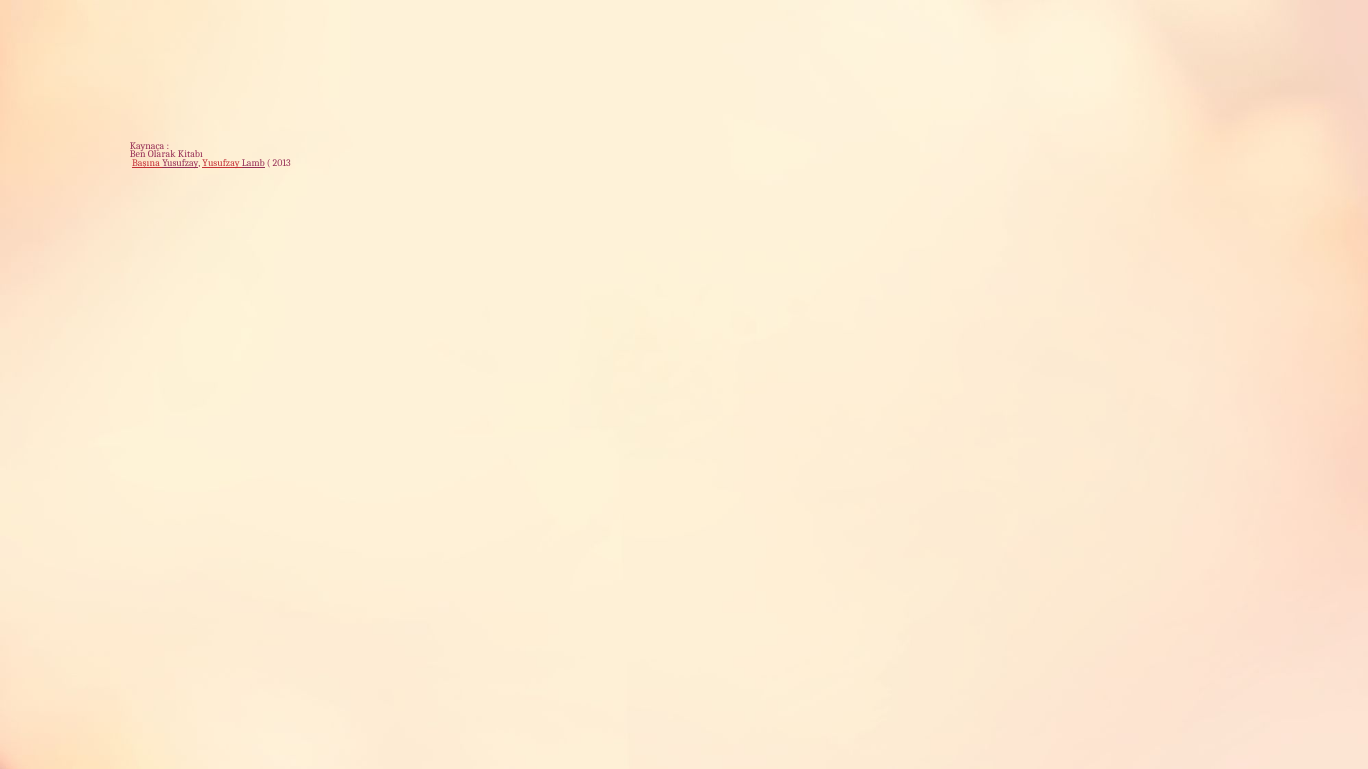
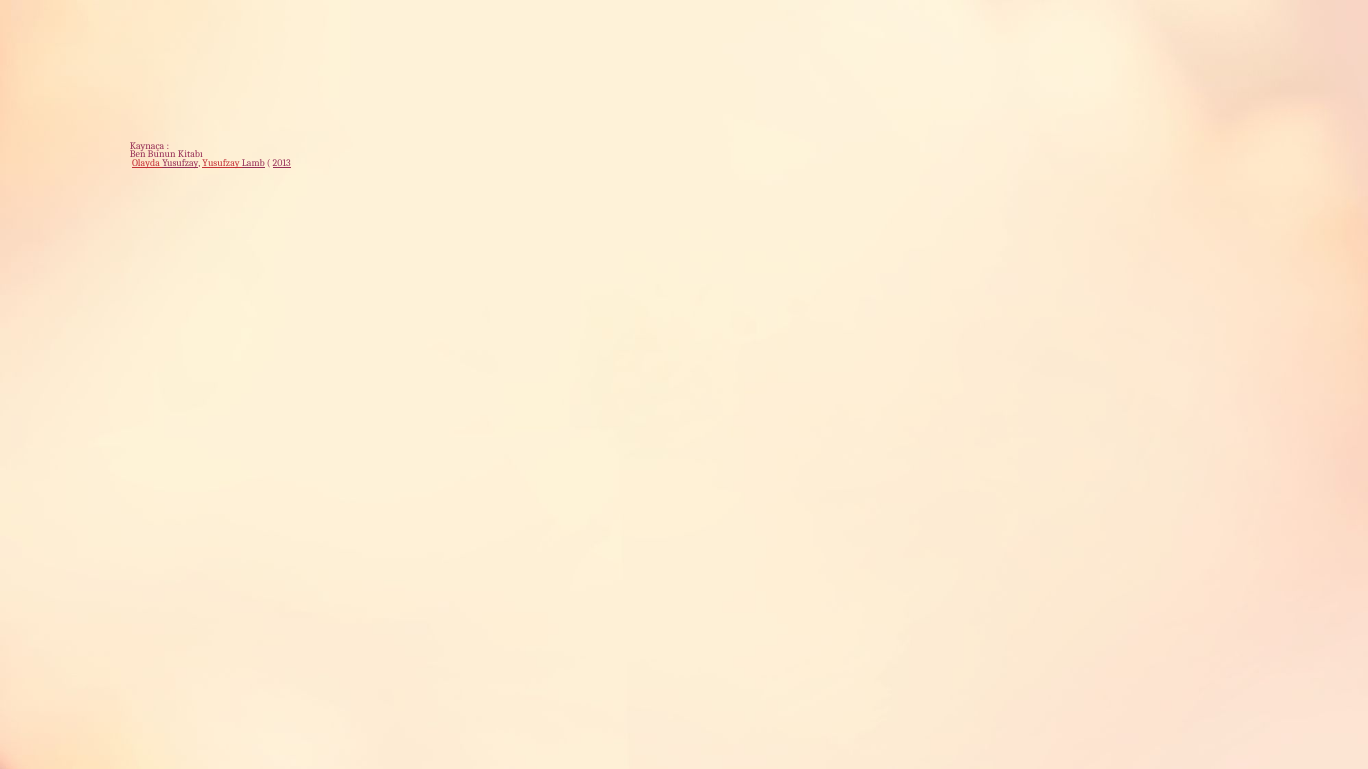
Olarak: Olarak -> Bunun
Başına: Başına -> Olayda
2013 underline: none -> present
